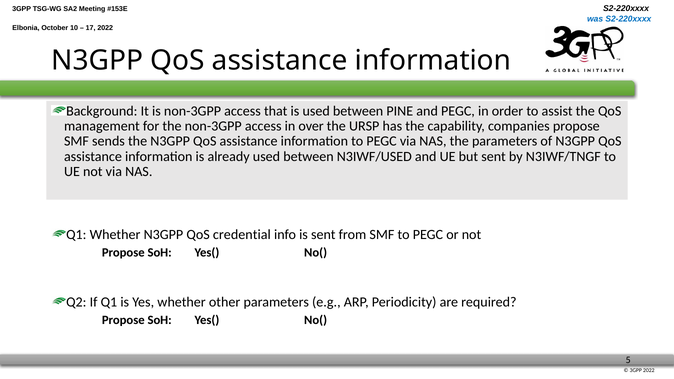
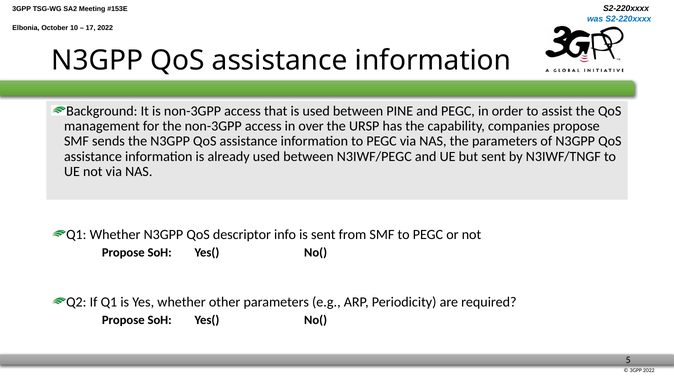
N3IWF/USED: N3IWF/USED -> N3IWF/PEGC
credential: credential -> descriptor
